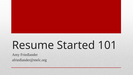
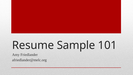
Started: Started -> Sample
